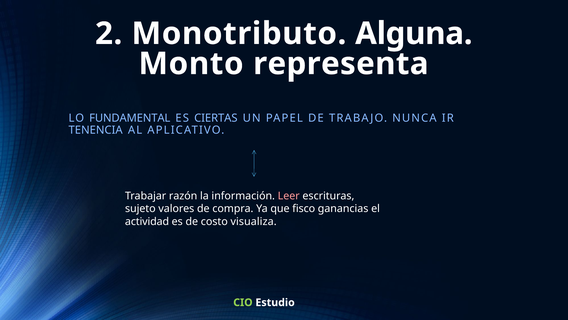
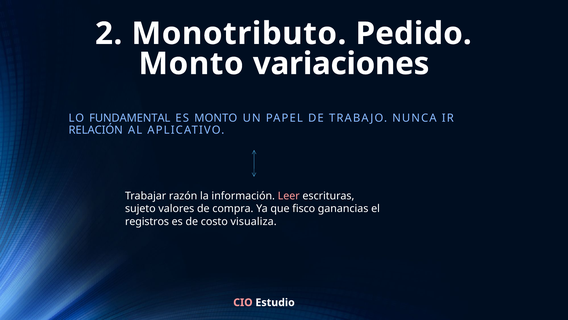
Alguna: Alguna -> Pedido
representa: representa -> variaciones
ES CIERTAS: CIERTAS -> MONTO
TENENCIA: TENENCIA -> RELACIÓN
actividad: actividad -> registros
CIO colour: light green -> pink
